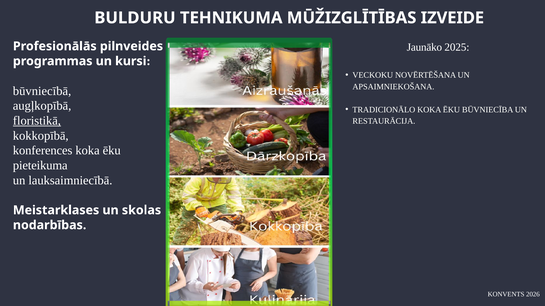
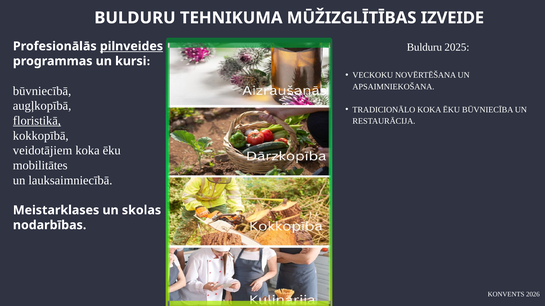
Jaunāko at (424, 47): Jaunāko -> Bulduru
pilnveides underline: none -> present
konferences: konferences -> veidotājiem
pieteikuma: pieteikuma -> mobilitātes
